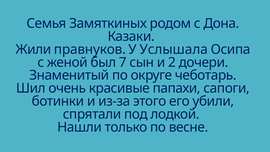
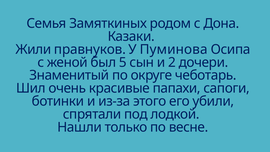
Услышала: Услышала -> Пуминова
7: 7 -> 5
